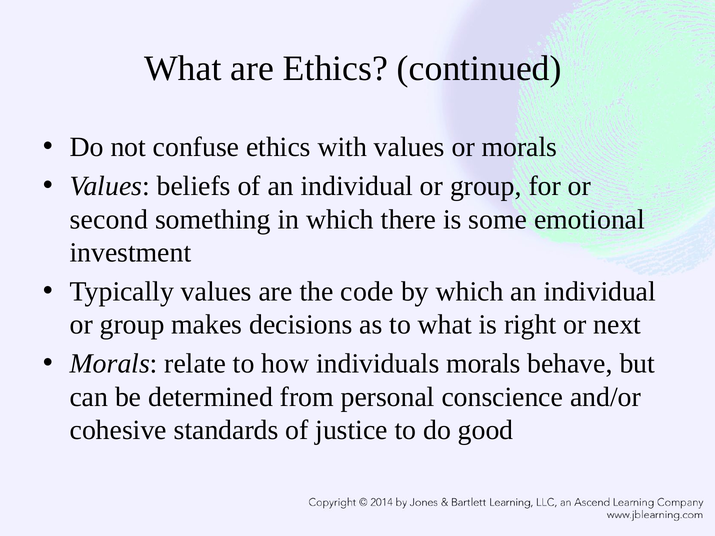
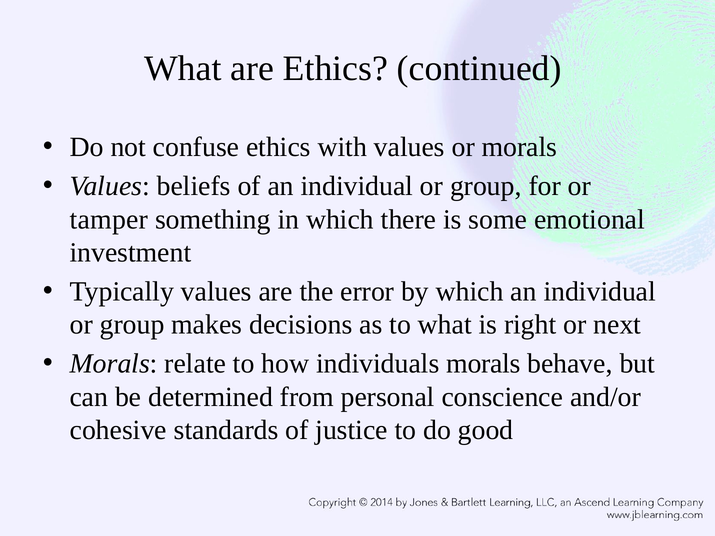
second: second -> tamper
code: code -> error
